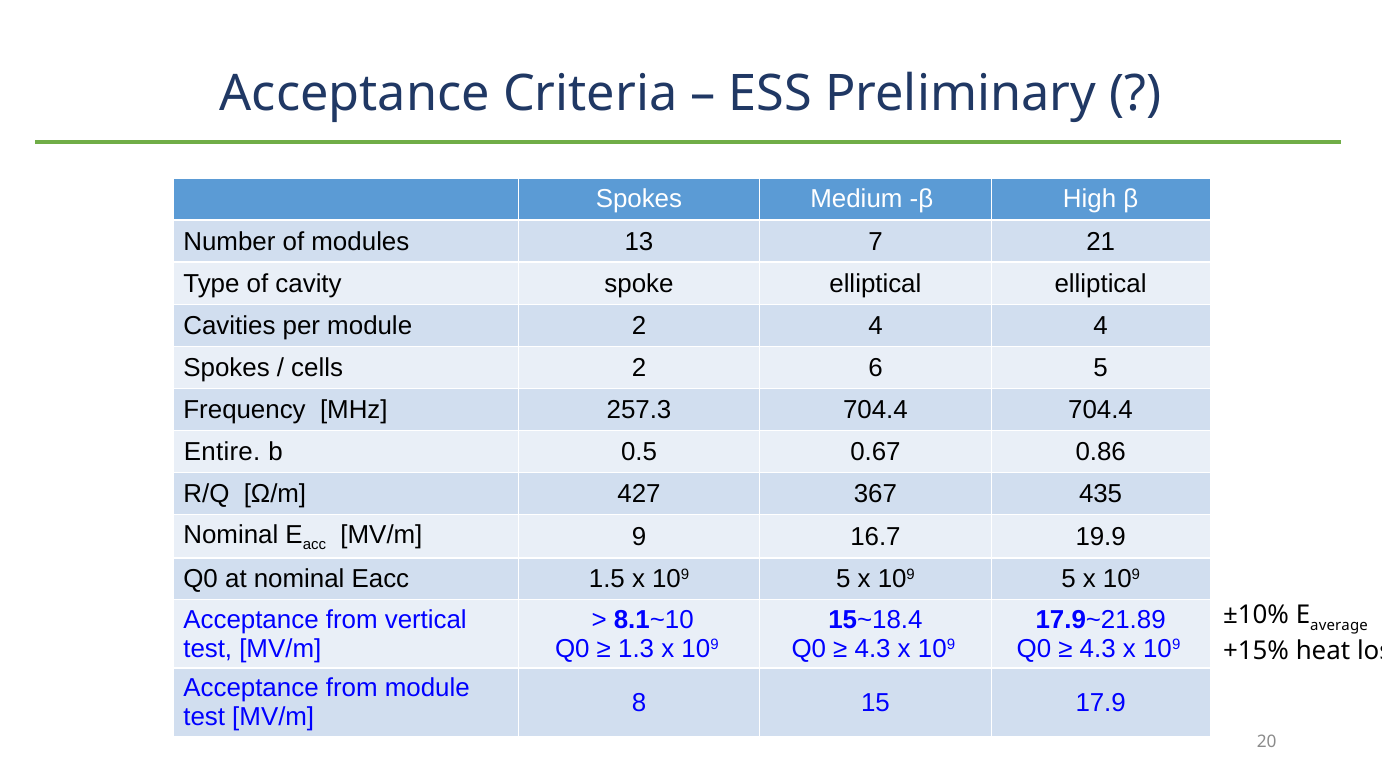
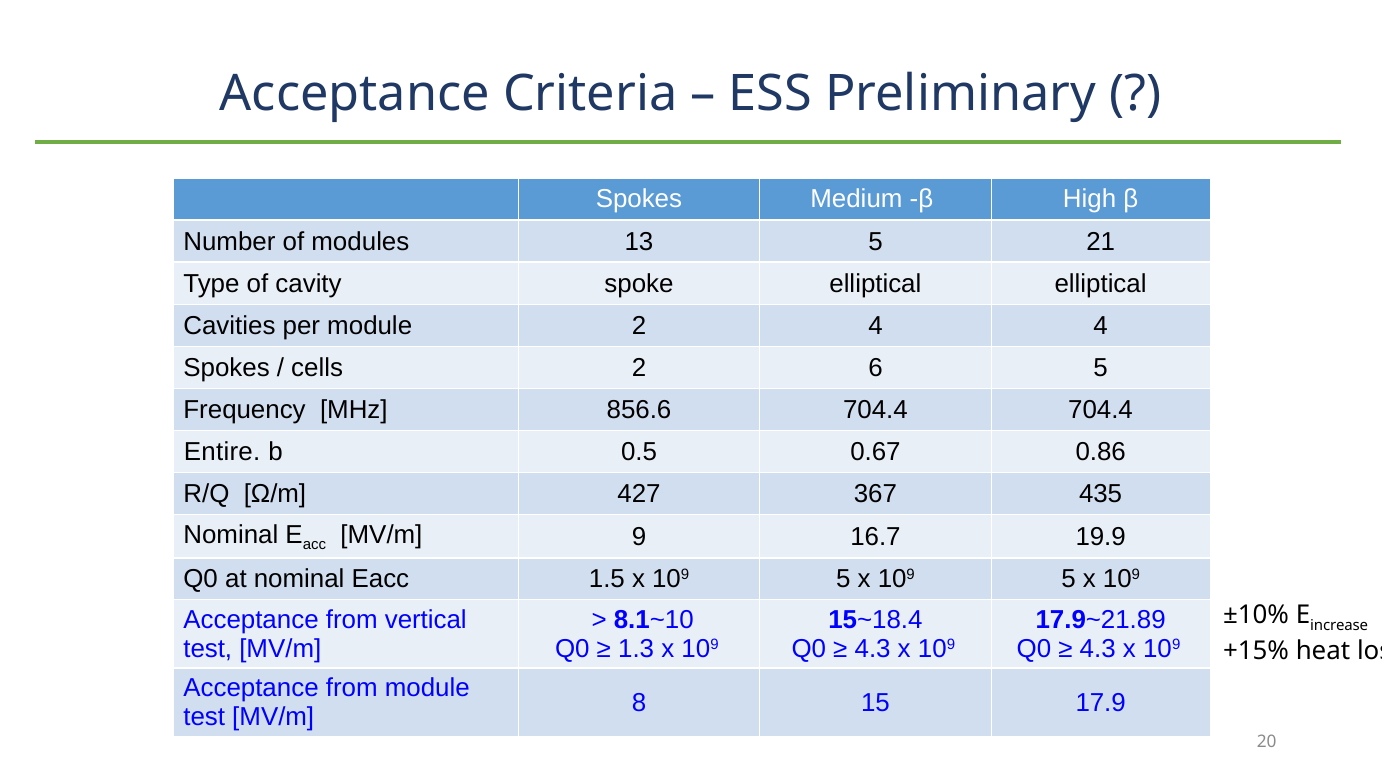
13 7: 7 -> 5
257.3: 257.3 -> 856.6
average: average -> increase
